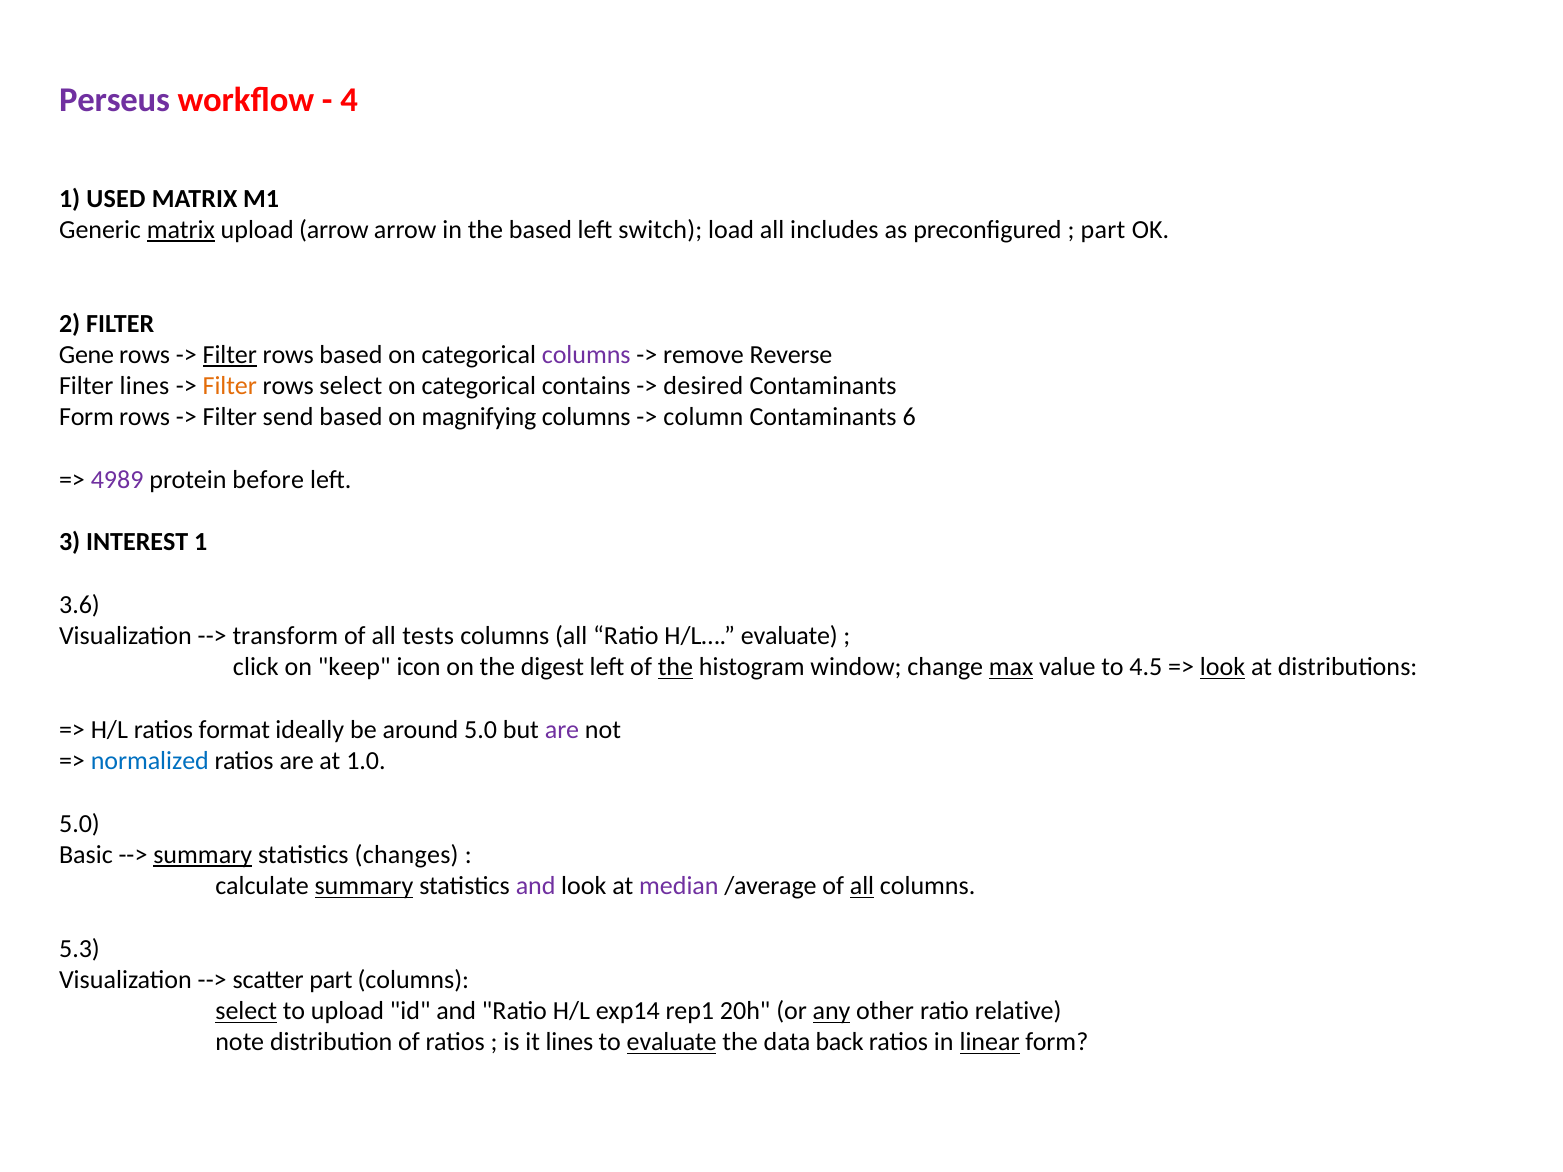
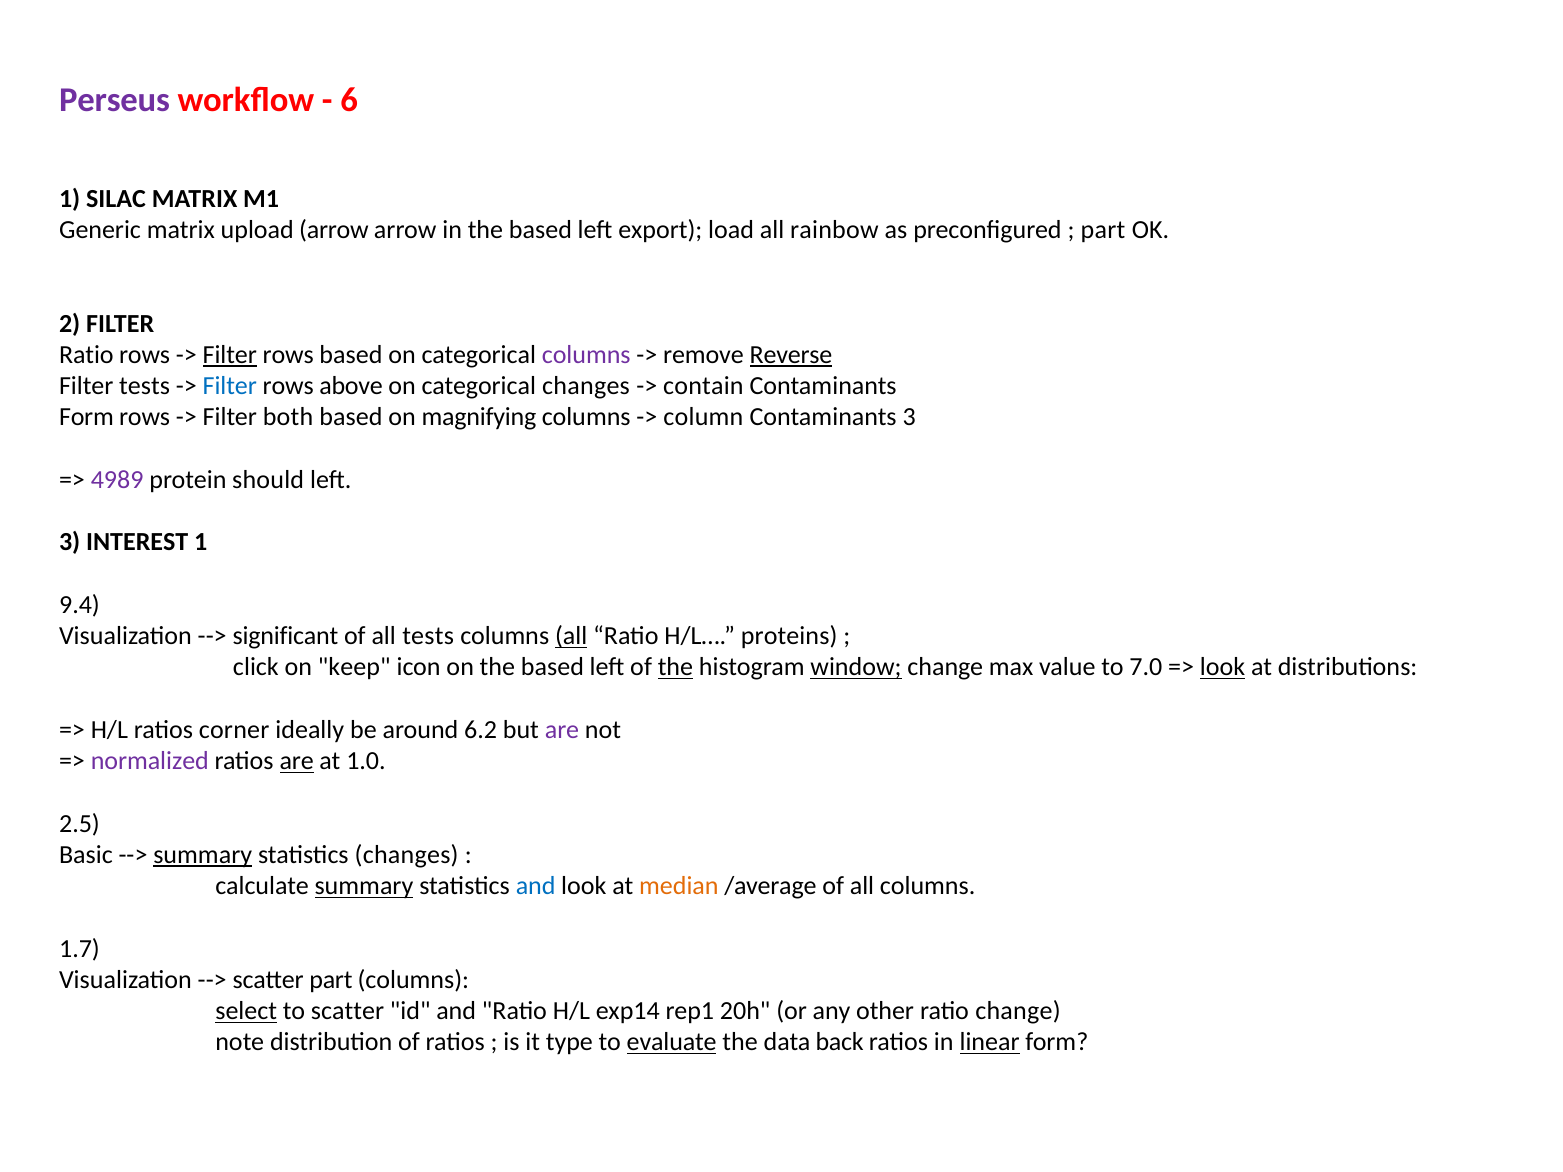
4: 4 -> 6
USED: USED -> SILAC
matrix at (181, 230) underline: present -> none
switch: switch -> export
includes: includes -> rainbow
Gene at (86, 355): Gene -> Ratio
Reverse underline: none -> present
Filter lines: lines -> tests
Filter at (230, 386) colour: orange -> blue
rows select: select -> above
categorical contains: contains -> changes
desired: desired -> contain
send: send -> both
Contaminants 6: 6 -> 3
before: before -> should
3.6: 3.6 -> 9.4
transform: transform -> significant
all at (571, 636) underline: none -> present
H/L… evaluate: evaluate -> proteins
on the digest: digest -> based
window underline: none -> present
max underline: present -> none
4.5: 4.5 -> 7.0
format: format -> corner
around 5.0: 5.0 -> 6.2
normalized colour: blue -> purple
are at (297, 761) underline: none -> present
5.0 at (79, 824): 5.0 -> 2.5
and at (536, 886) colour: purple -> blue
median colour: purple -> orange
all at (862, 886) underline: present -> none
5.3: 5.3 -> 1.7
to upload: upload -> scatter
any underline: present -> none
ratio relative: relative -> change
it lines: lines -> type
